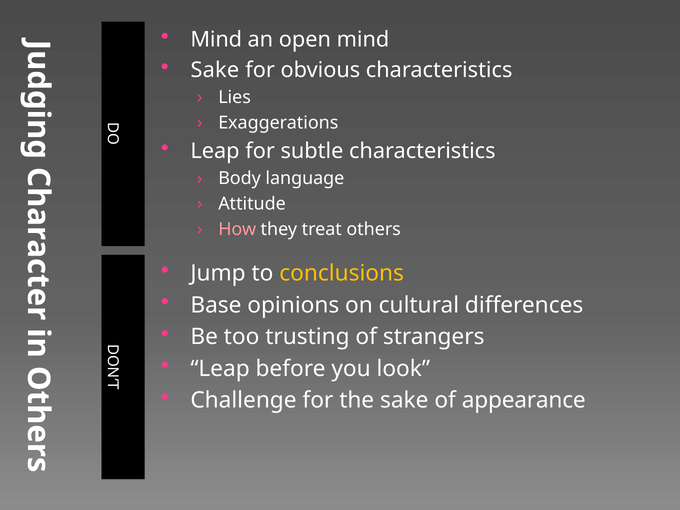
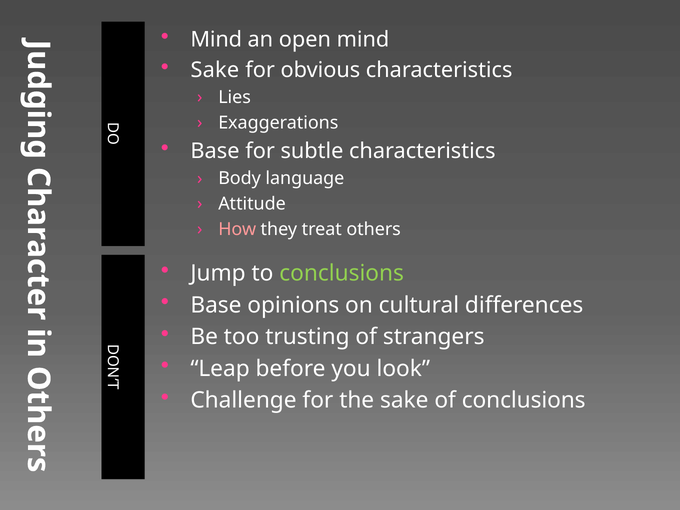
Leap at (215, 151): Leap -> Base
conclusions at (342, 273) colour: yellow -> light green
of appearance: appearance -> conclusions
